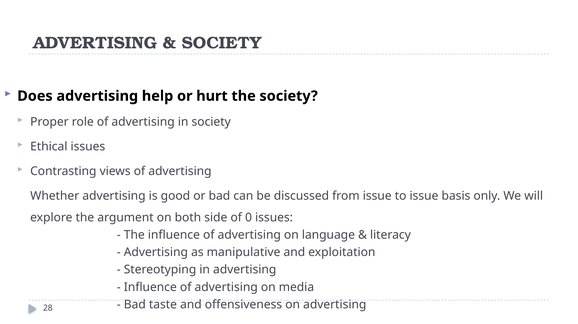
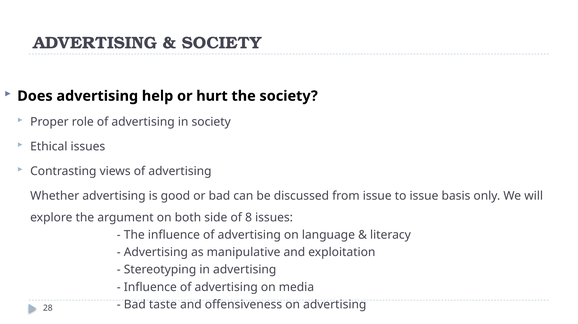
0: 0 -> 8
